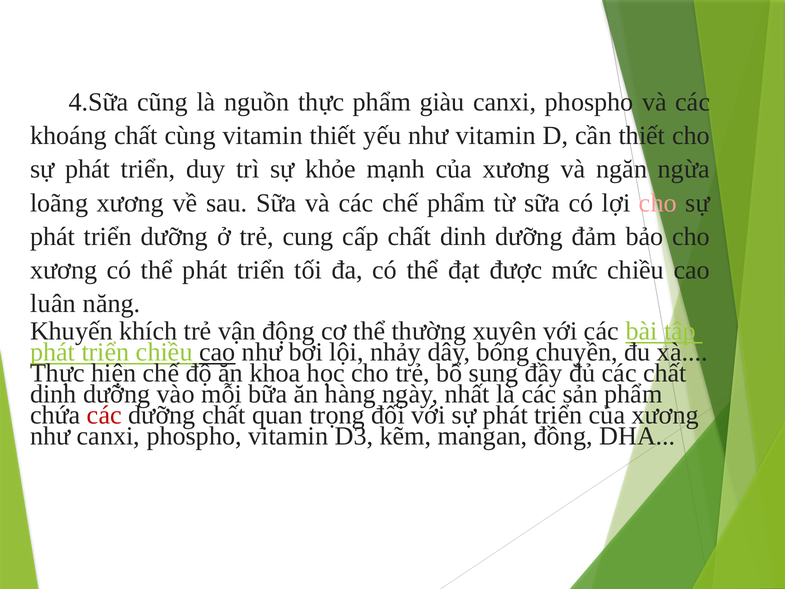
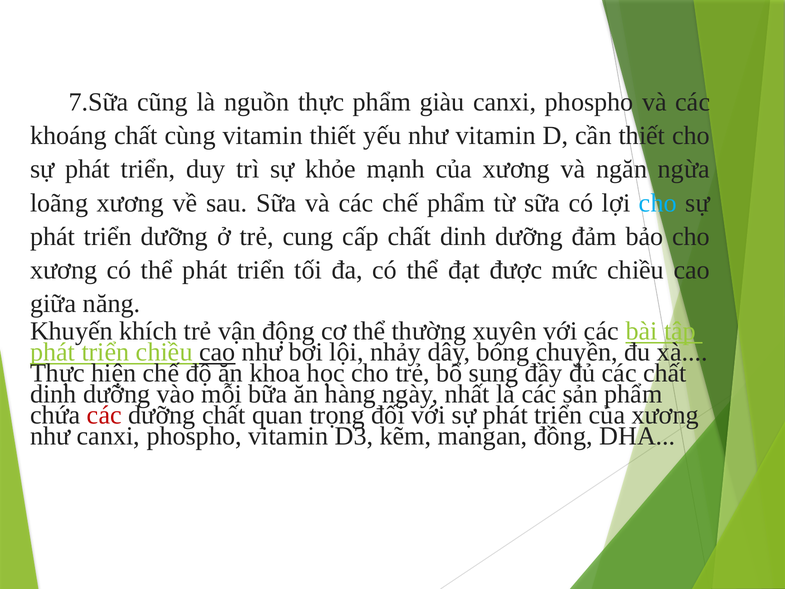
4.Sữa: 4.Sữa -> 7.Sữa
cho at (658, 203) colour: pink -> light blue
luân: luân -> giữa
